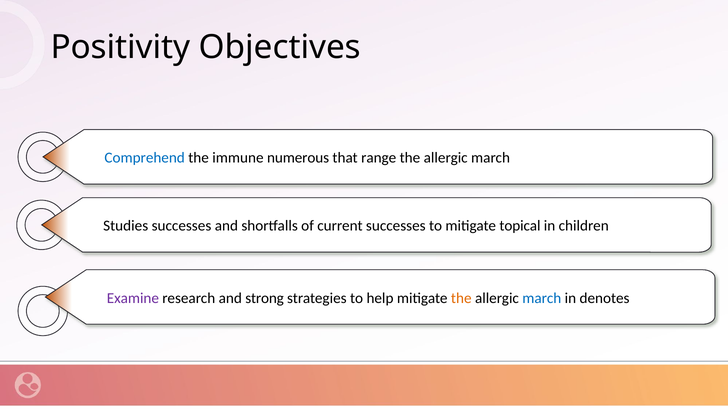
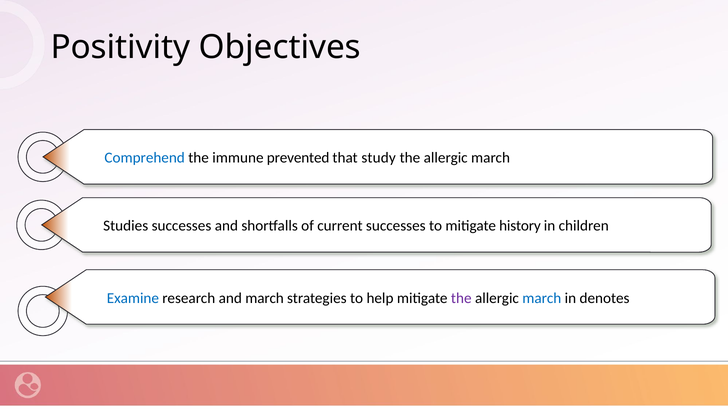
numerous: numerous -> prevented
range: range -> study
topical: topical -> history
Examine colour: purple -> blue
and strong: strong -> march
the at (461, 298) colour: orange -> purple
